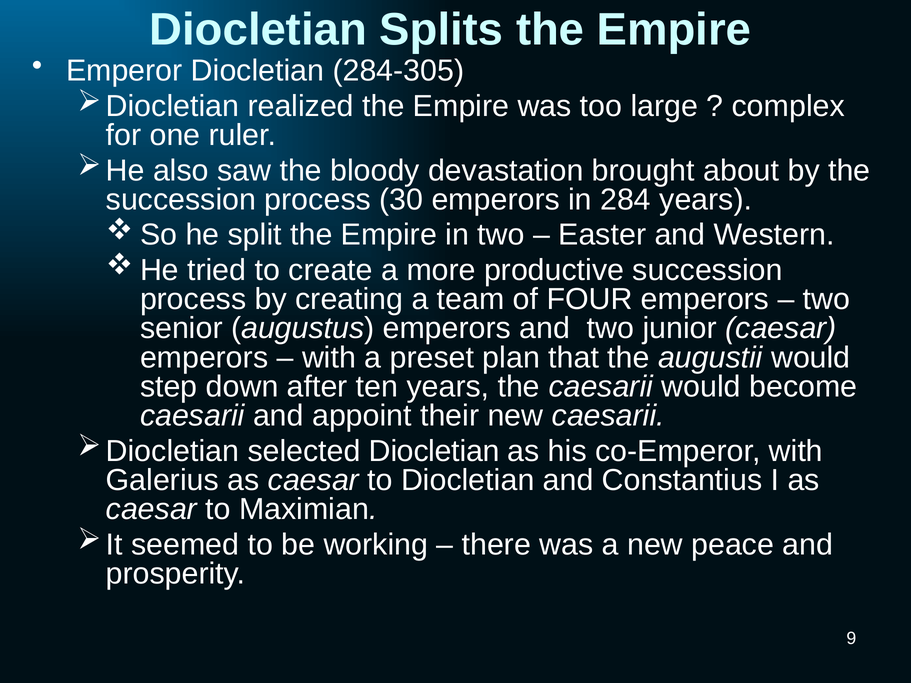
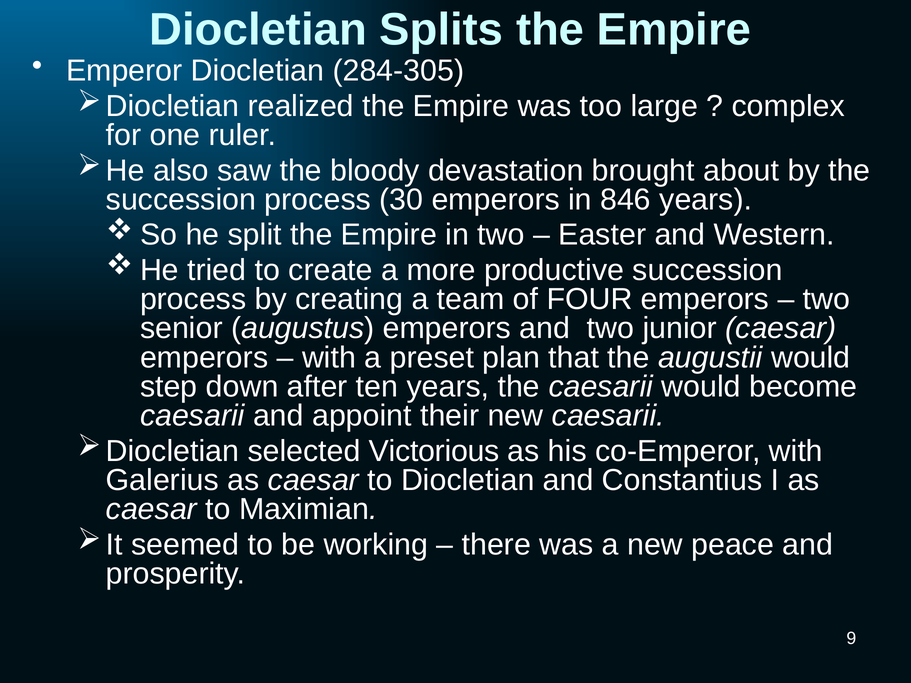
284: 284 -> 846
selected Diocletian: Diocletian -> Victorious
